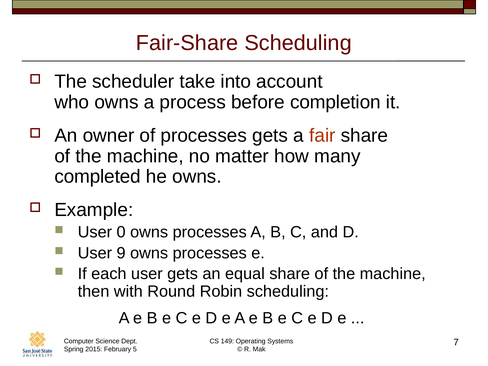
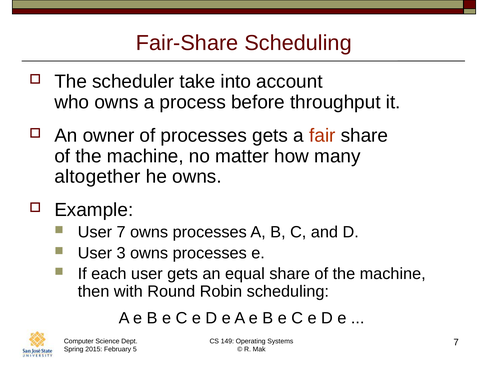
completion: completion -> throughput
completed: completed -> altogether
User 0: 0 -> 7
9: 9 -> 3
